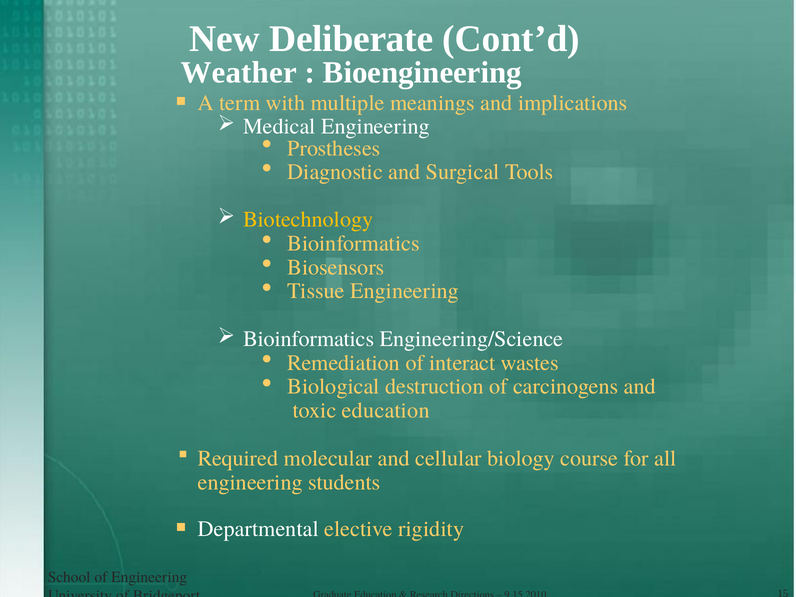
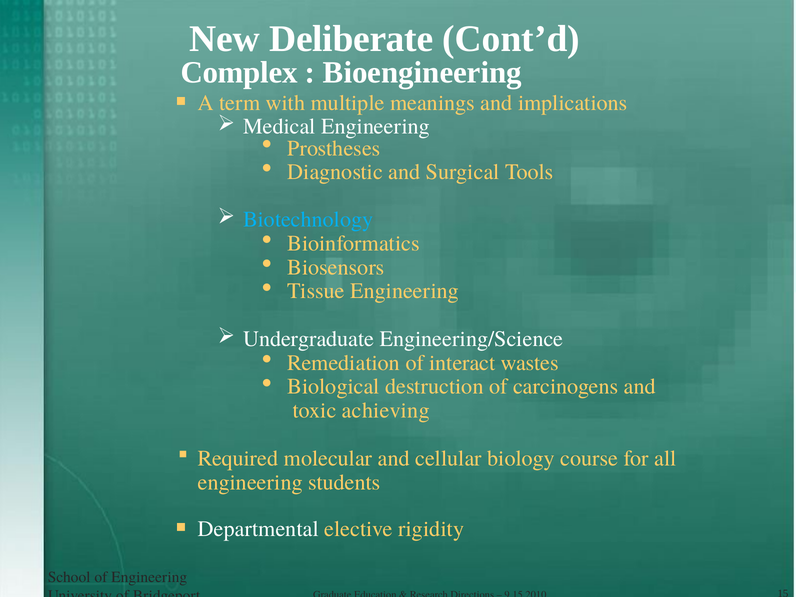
Weather: Weather -> Complex
Biotechnology colour: yellow -> light blue
Bioinformatics at (309, 339): Bioinformatics -> Undergraduate
toxic education: education -> achieving
